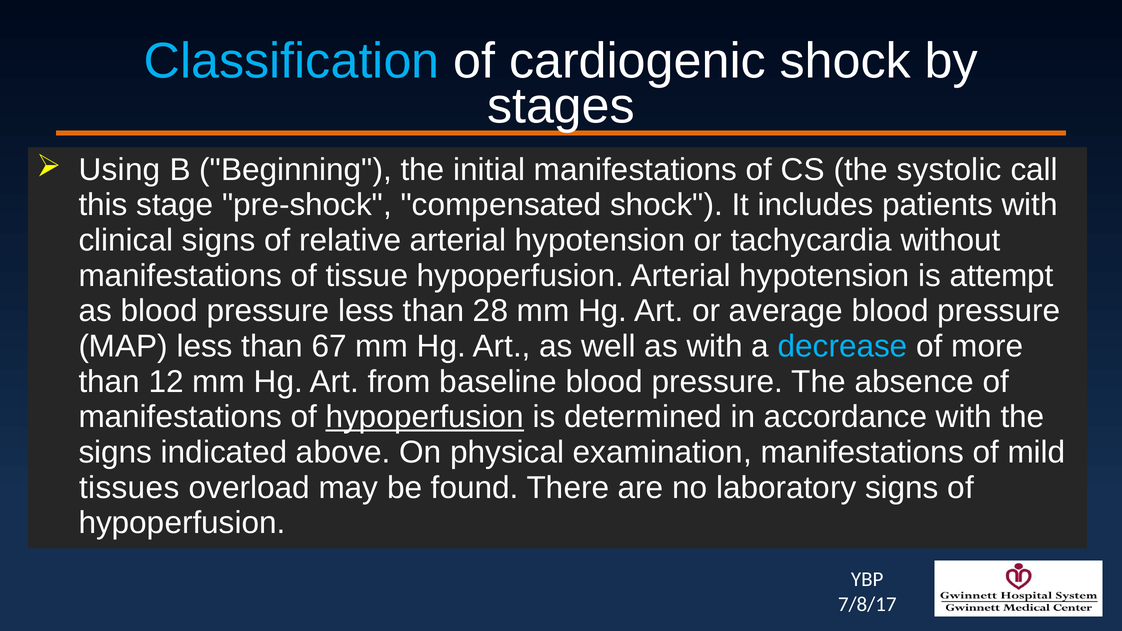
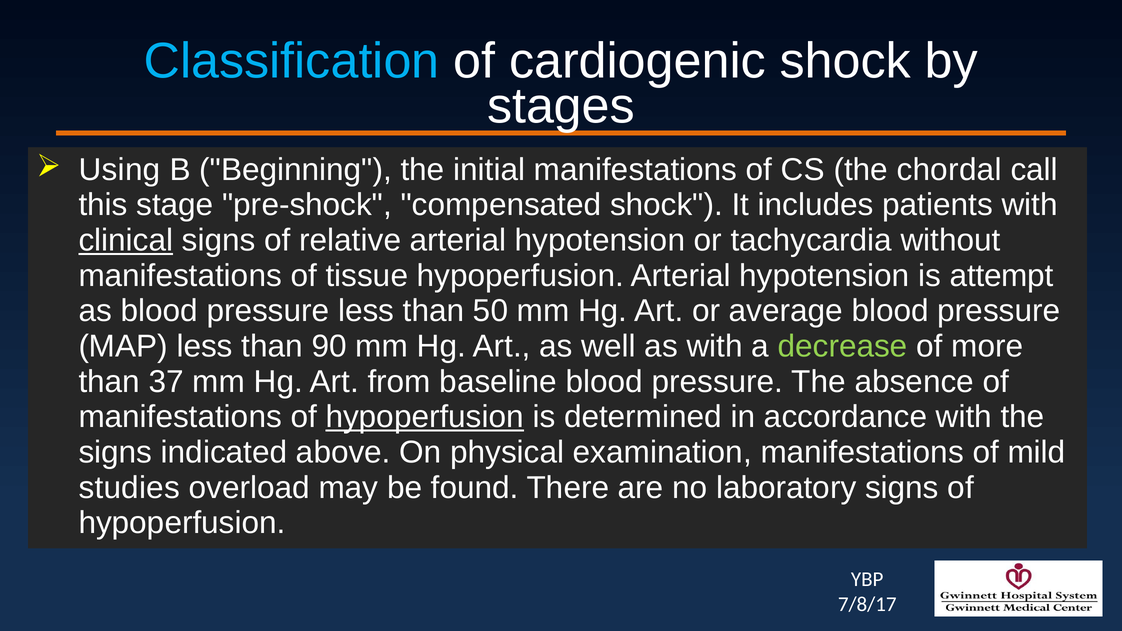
systolic: systolic -> chordal
clinical underline: none -> present
28: 28 -> 50
67: 67 -> 90
decrease colour: light blue -> light green
12: 12 -> 37
tissues: tissues -> studies
